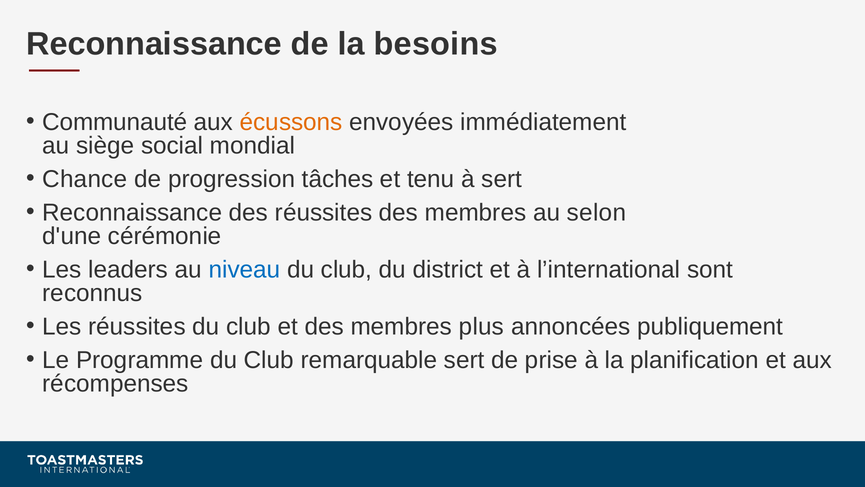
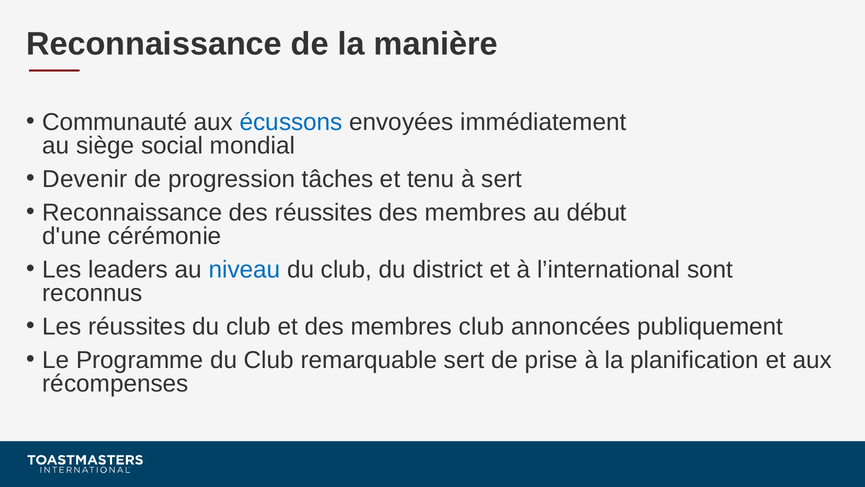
besoins: besoins -> manière
écussons colour: orange -> blue
Chance: Chance -> Devenir
selon: selon -> début
membres plus: plus -> club
